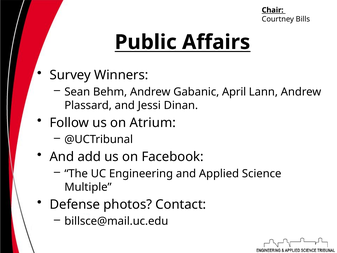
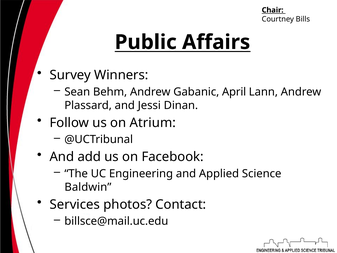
Multiple: Multiple -> Baldwin
Defense: Defense -> Services
